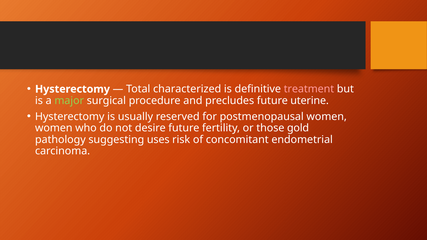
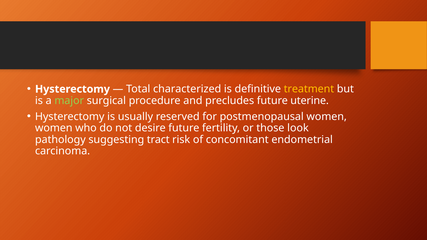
treatment colour: pink -> yellow
gold: gold -> look
uses: uses -> tract
